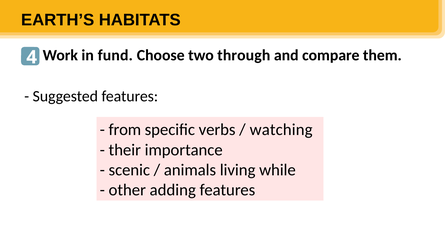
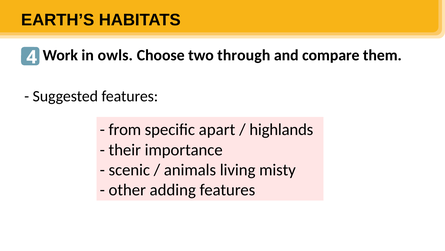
fund: fund -> owls
verbs: verbs -> apart
watching: watching -> highlands
while: while -> misty
